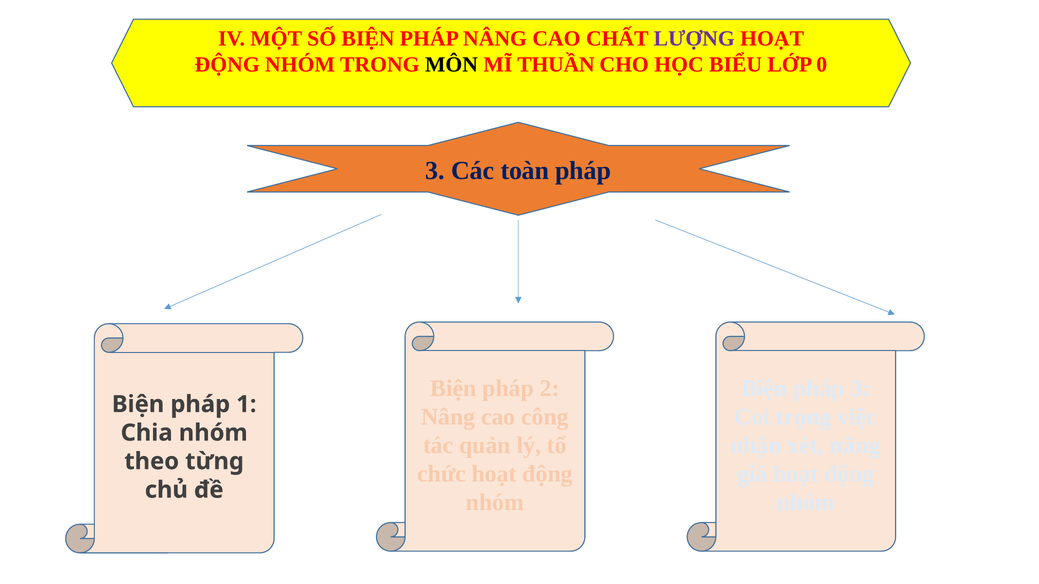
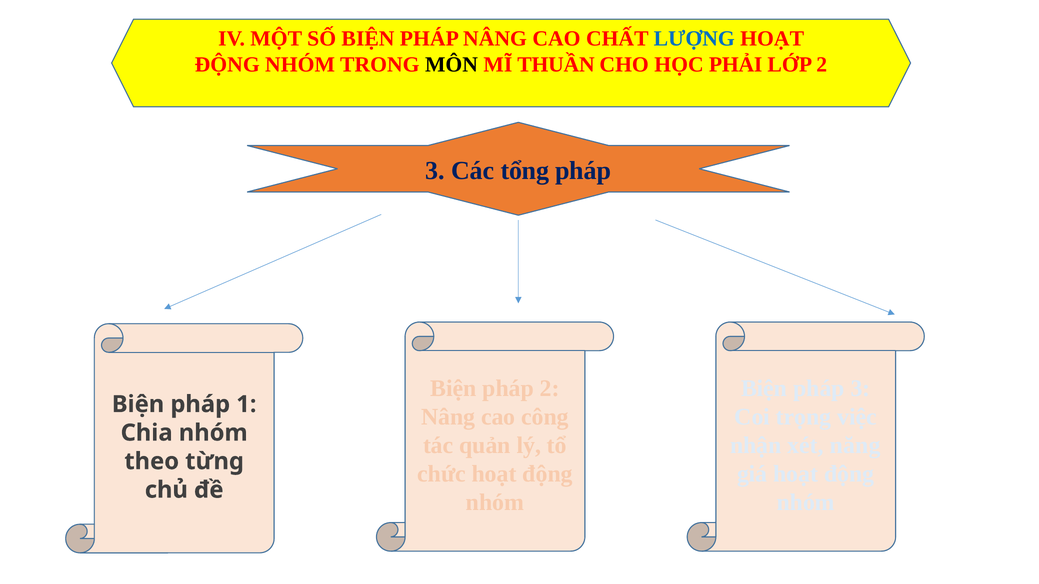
LƯỢNG colour: purple -> blue
BIỂU: BIỂU -> PHẢI
LỚP 0: 0 -> 2
toàn: toàn -> tổng
